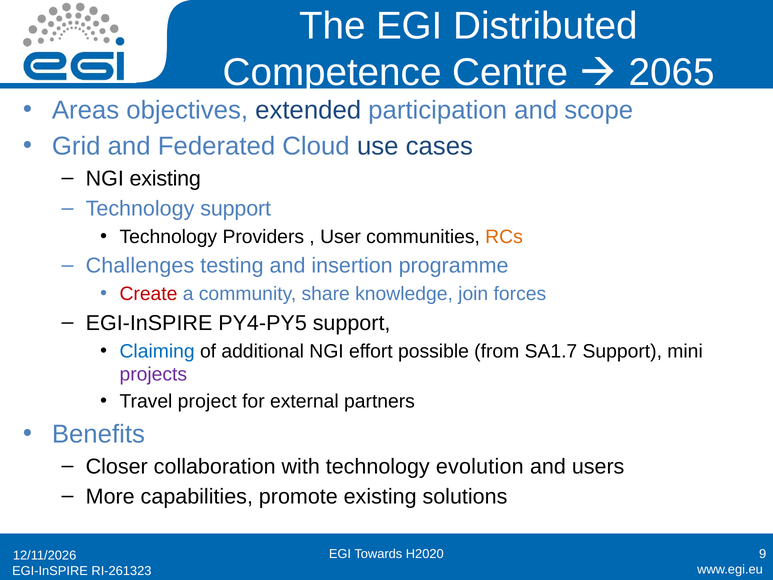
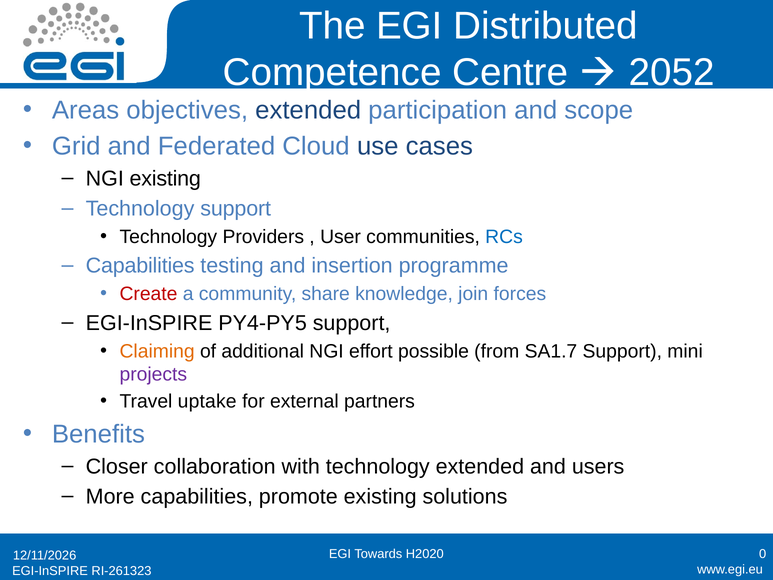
2065: 2065 -> 2052
RCs colour: orange -> blue
Challenges at (140, 266): Challenges -> Capabilities
Claiming colour: blue -> orange
project: project -> uptake
technology evolution: evolution -> extended
9: 9 -> 0
